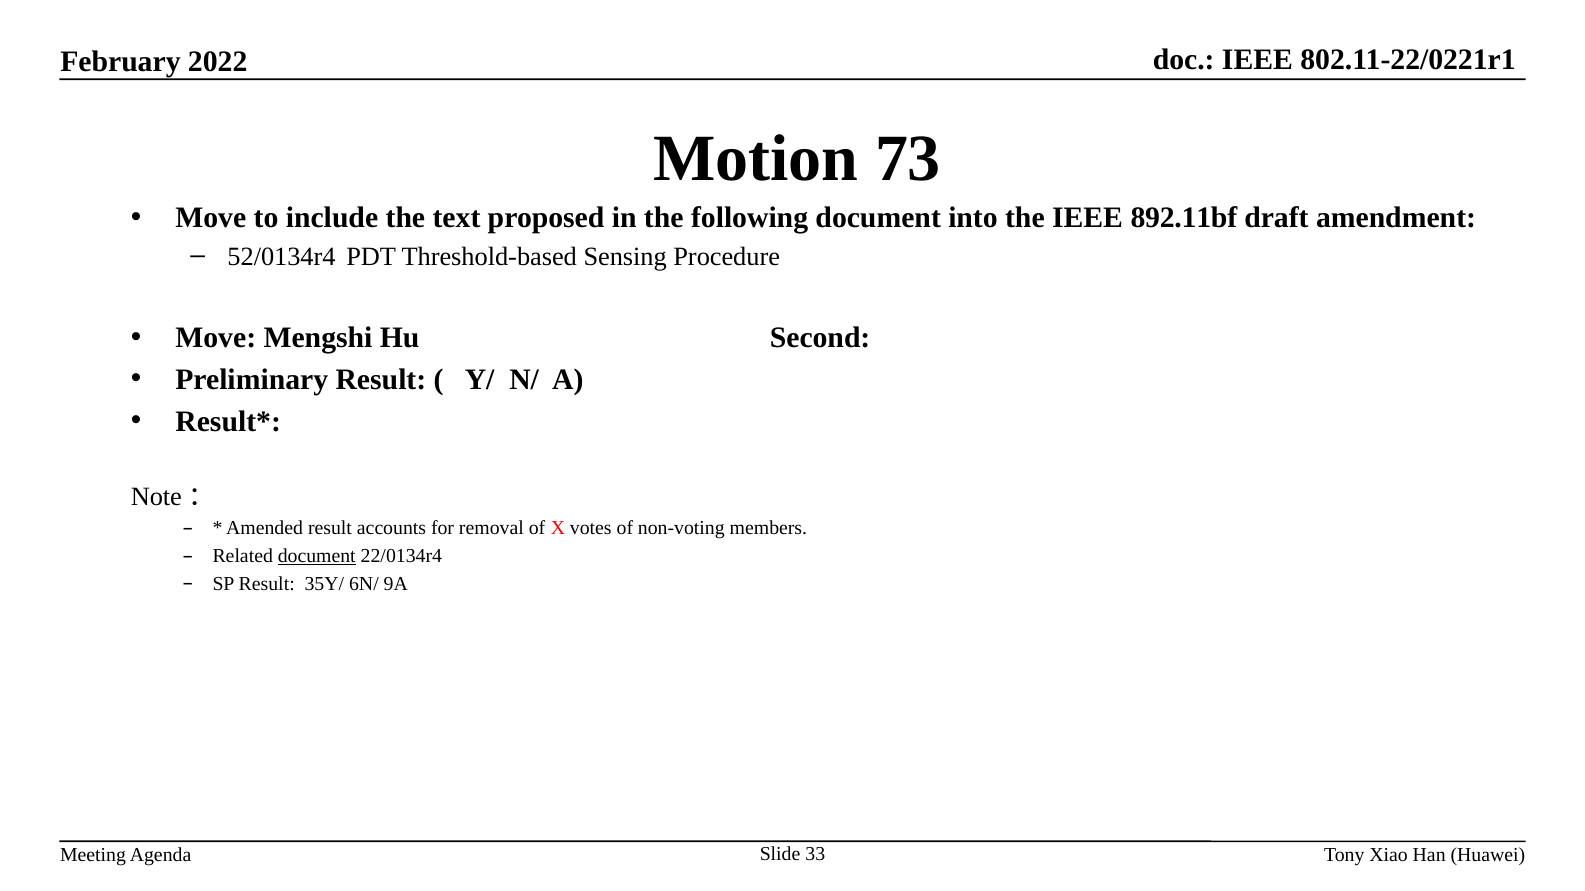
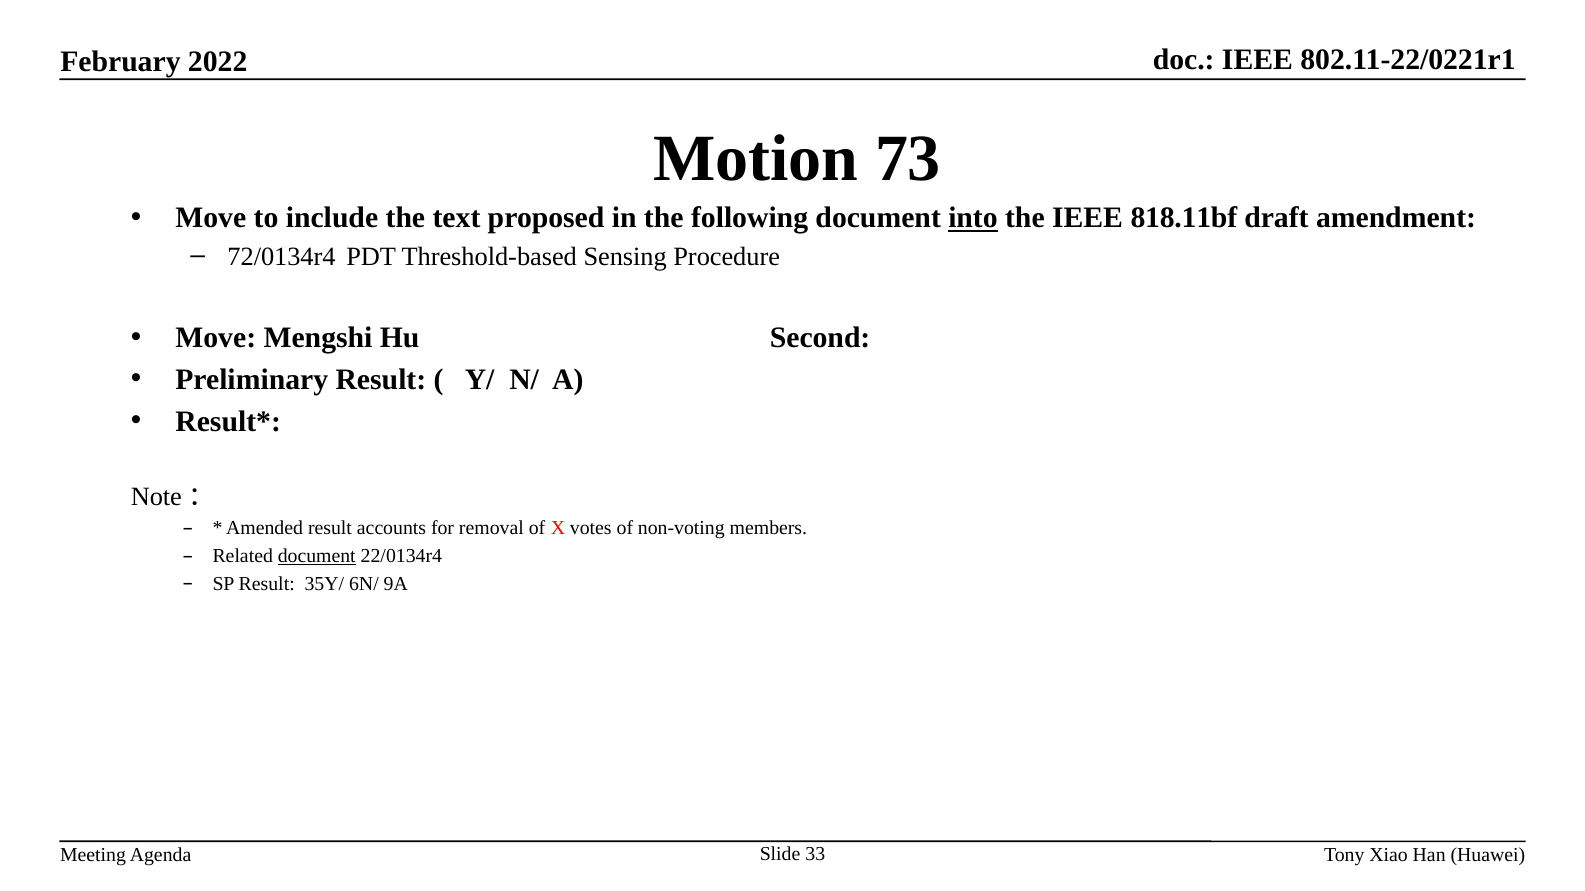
into underline: none -> present
892.11bf: 892.11bf -> 818.11bf
52/0134r4: 52/0134r4 -> 72/0134r4
